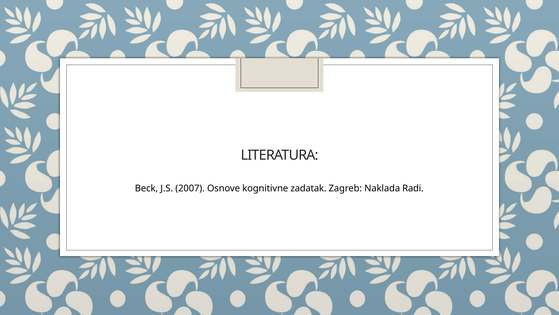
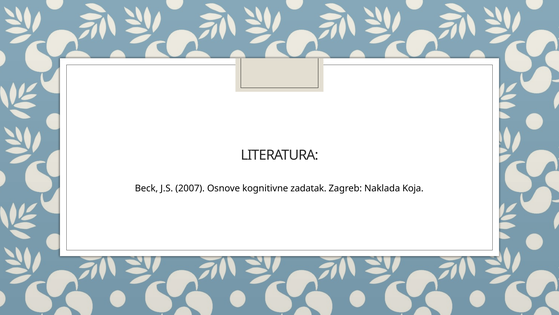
Radi: Radi -> Koja
